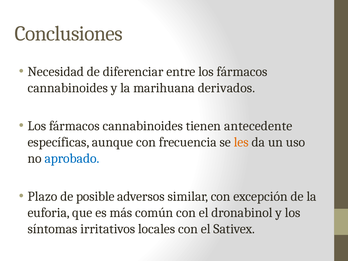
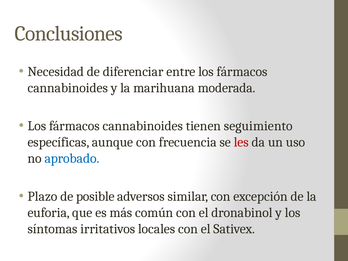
derivados: derivados -> moderada
antecedente: antecedente -> seguimiento
les colour: orange -> red
